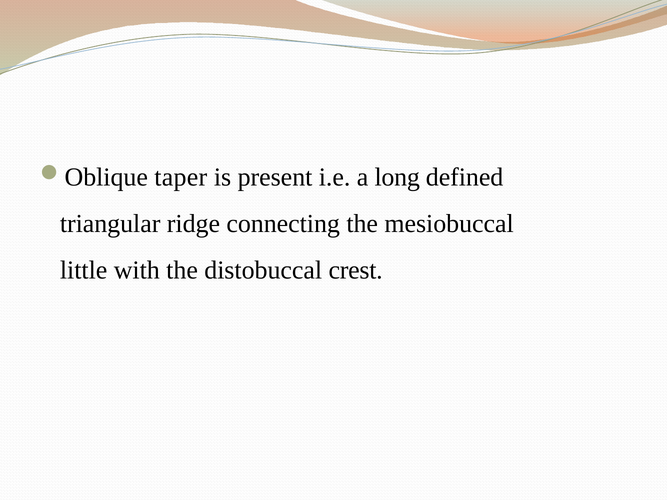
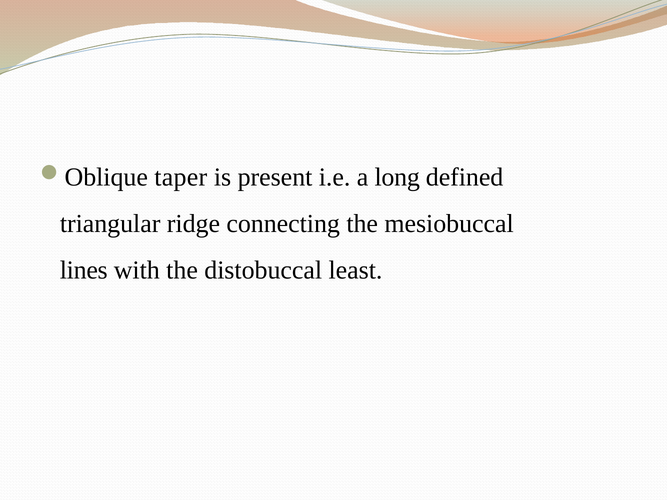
little: little -> lines
crest: crest -> least
